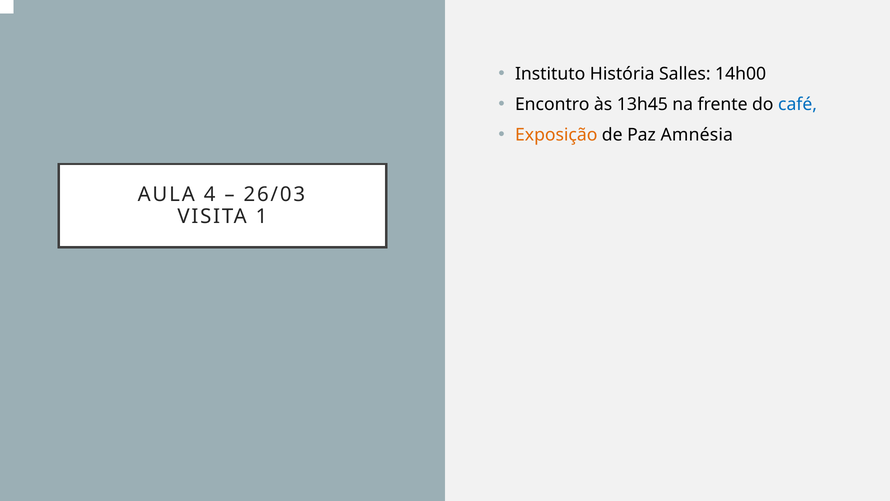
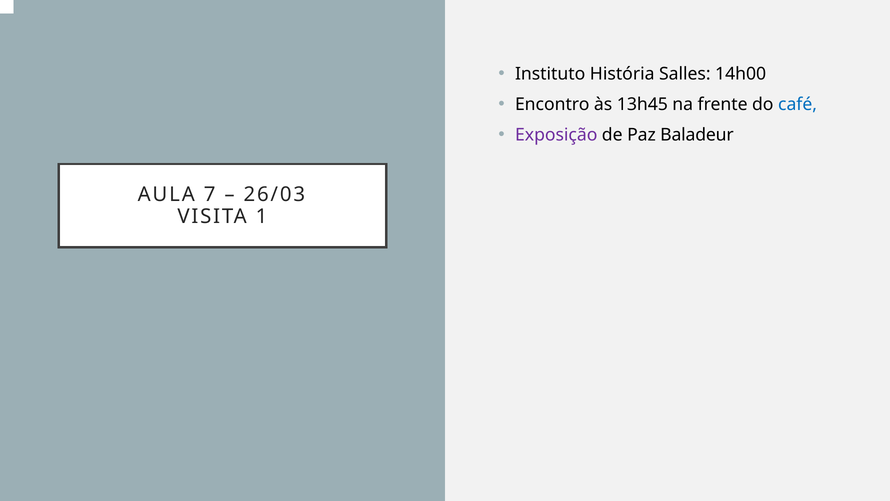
Exposição colour: orange -> purple
Amnésia: Amnésia -> Baladeur
4: 4 -> 7
